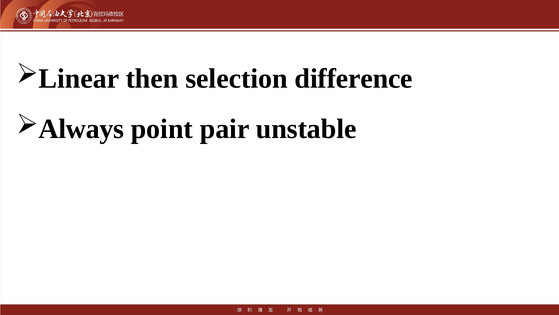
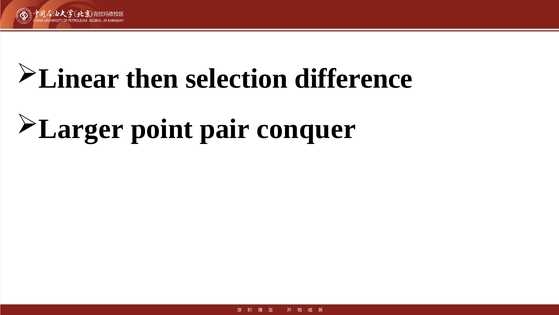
Always: Always -> Larger
unstable: unstable -> conquer
